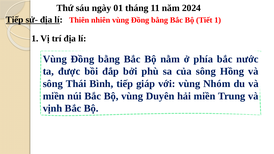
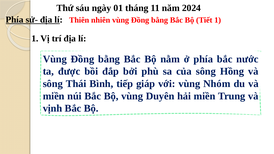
Tiếp at (15, 20): Tiếp -> Phía
